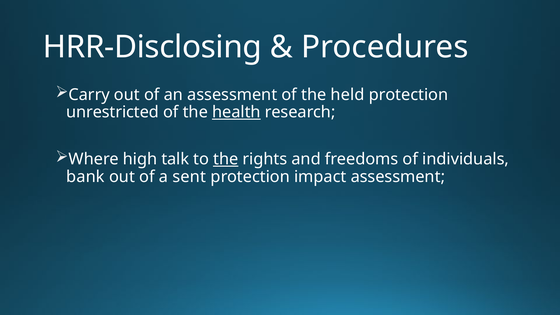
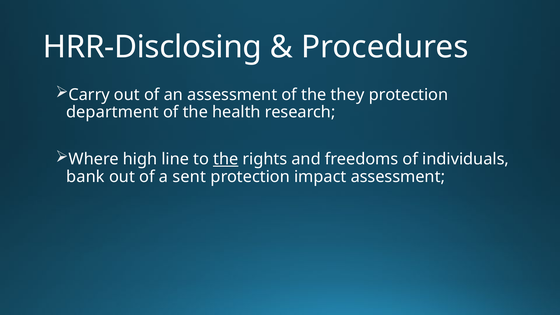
held: held -> they
unrestricted: unrestricted -> department
health underline: present -> none
talk: talk -> line
